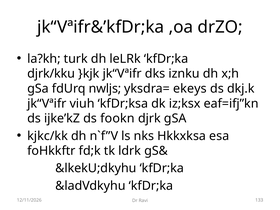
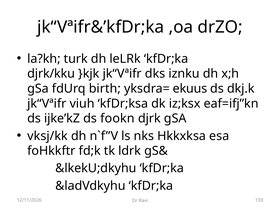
nwljs: nwljs -> birth
ekeys: ekeys -> ekuus
kjkc/kk: kjkc/kk -> vksj/kk
